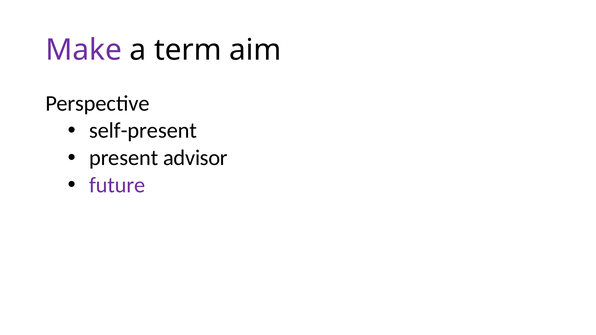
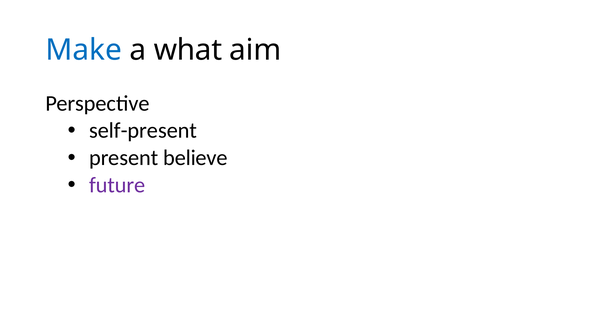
Make colour: purple -> blue
term: term -> what
advisor: advisor -> believe
